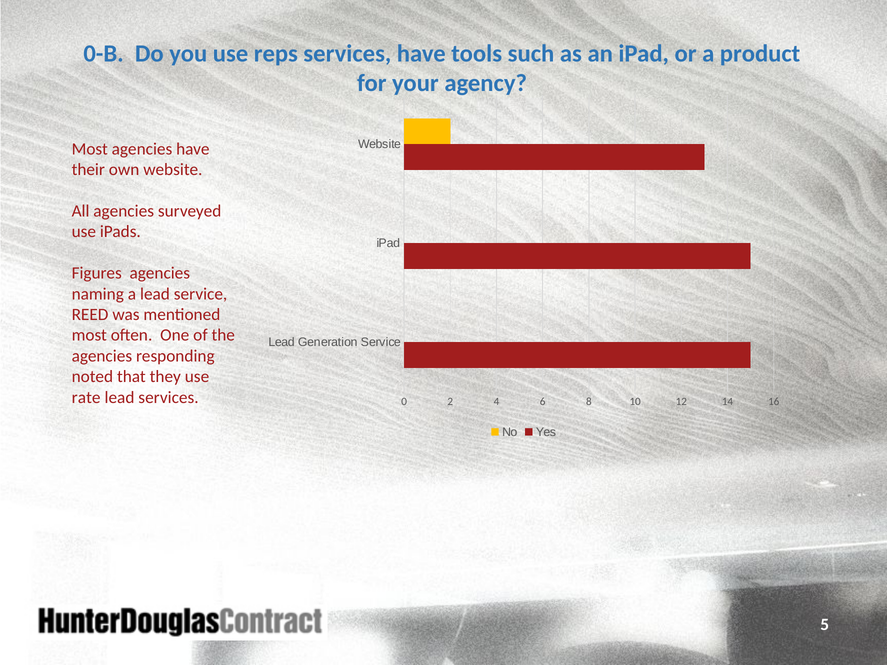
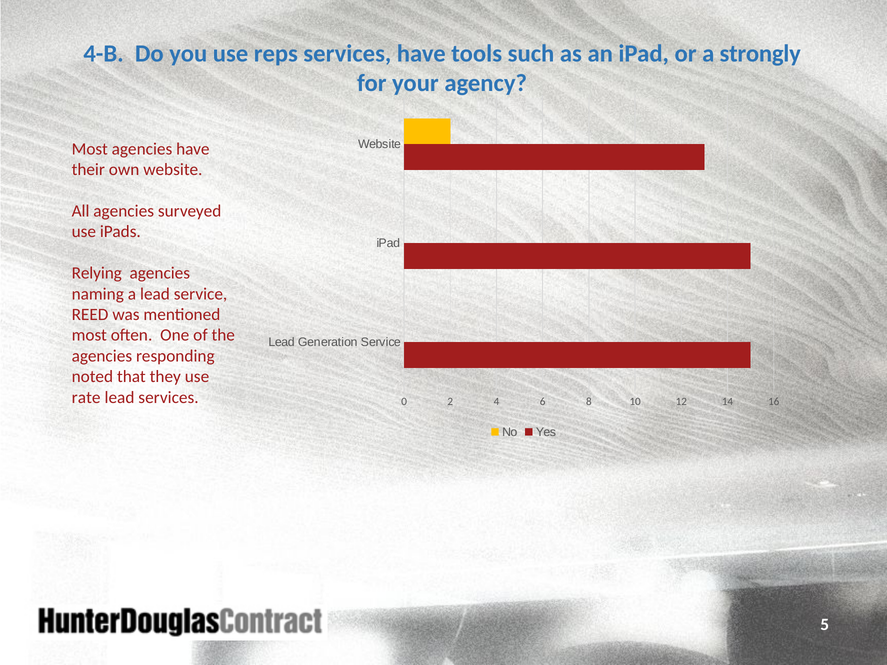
0-B: 0-B -> 4-B
product: product -> strongly
Figures: Figures -> Relying
